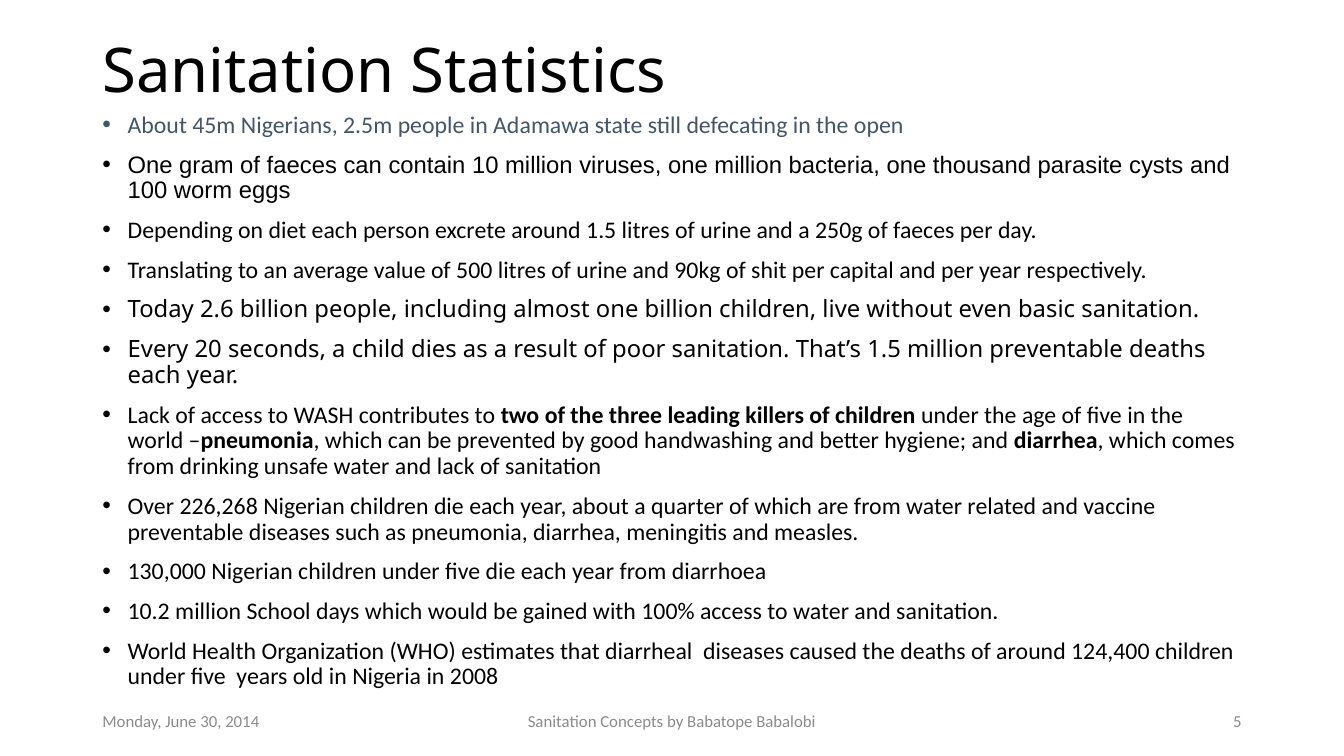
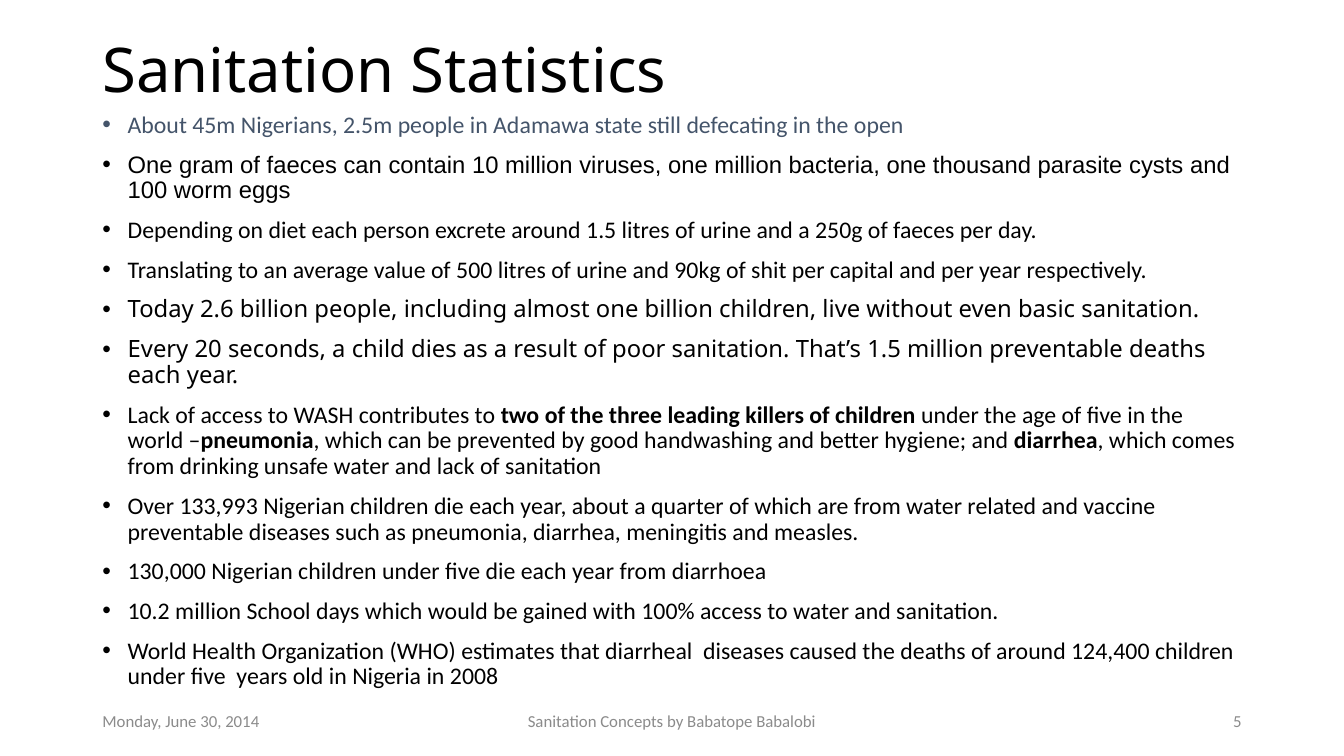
226,268: 226,268 -> 133,993
